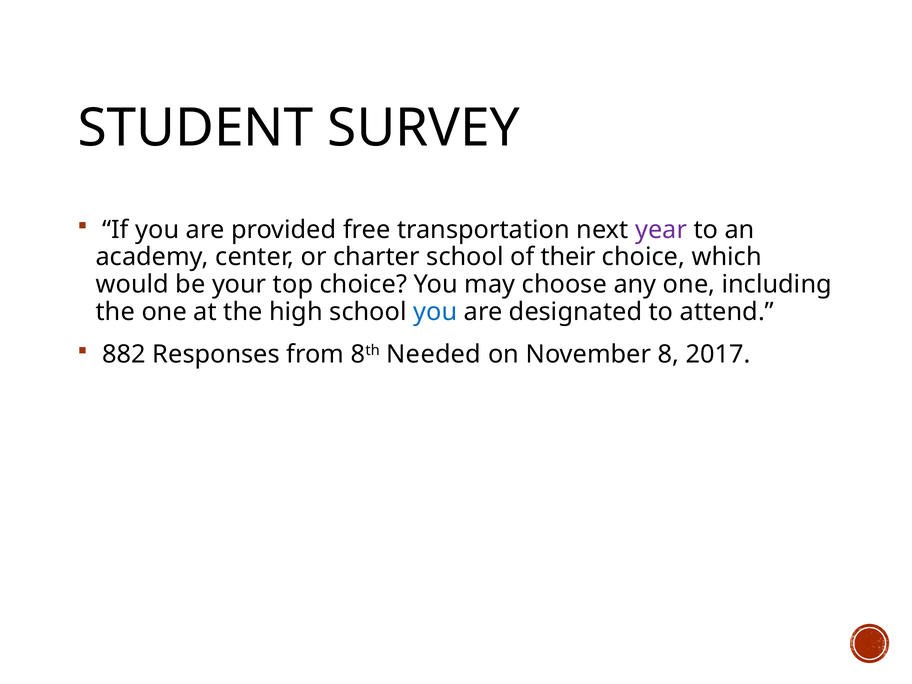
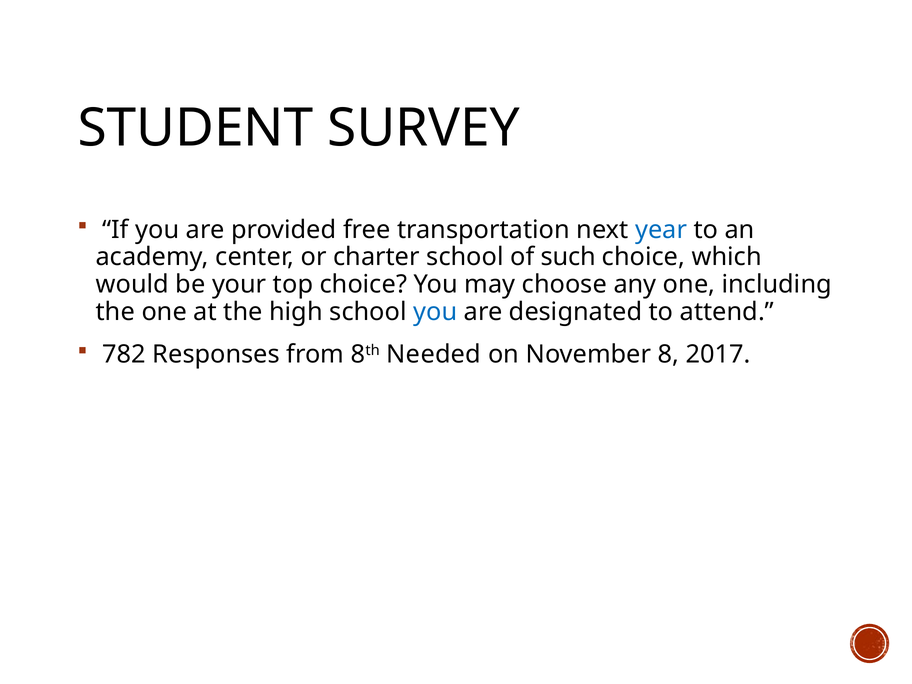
year colour: purple -> blue
their: their -> such
882: 882 -> 782
